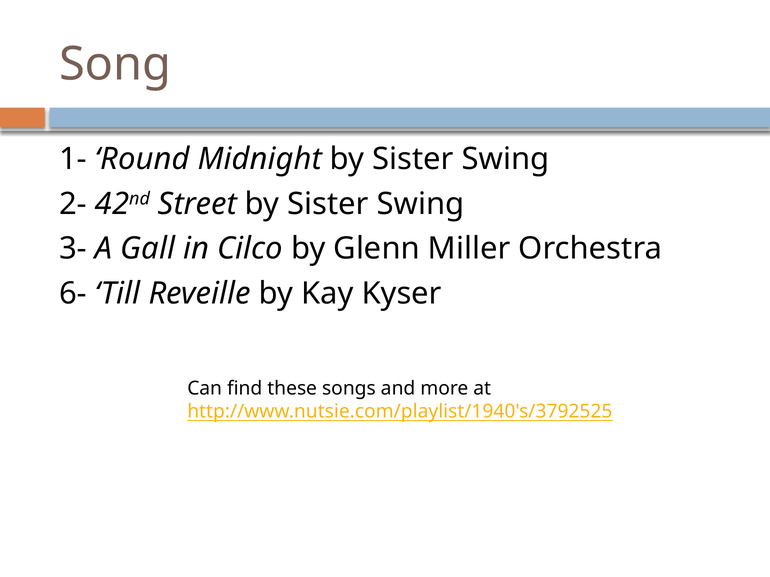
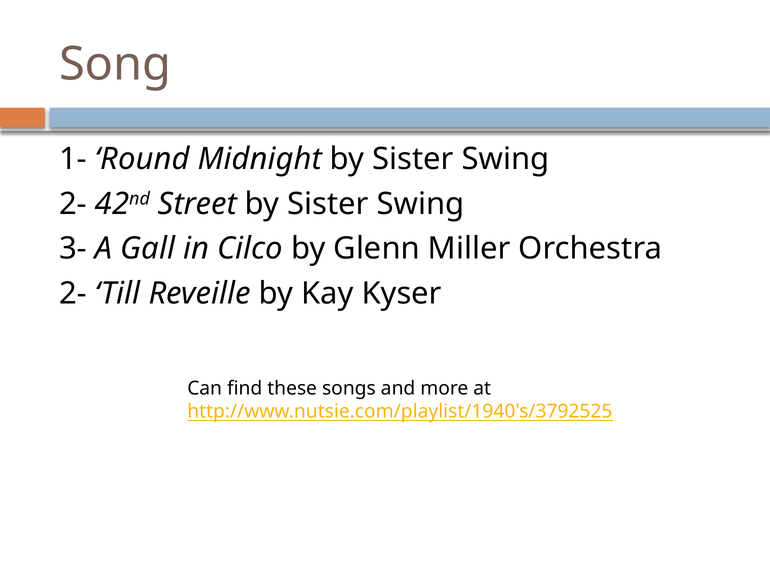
6- at (73, 294): 6- -> 2-
